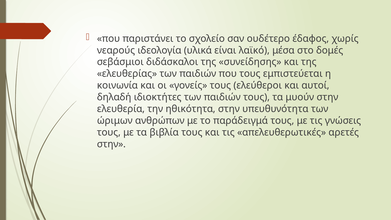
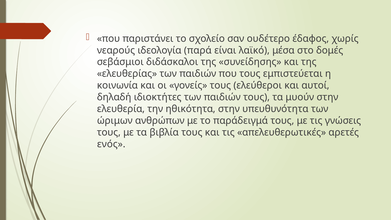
υλικά: υλικά -> παρά
στην at (111, 144): στην -> ενός
